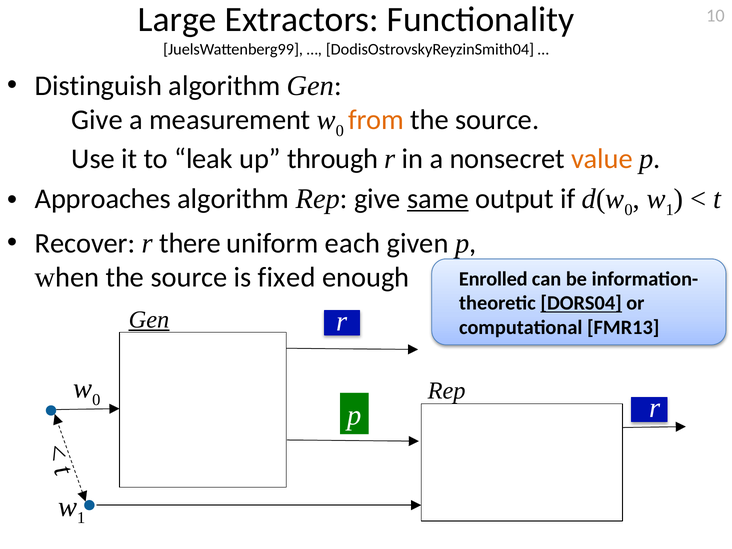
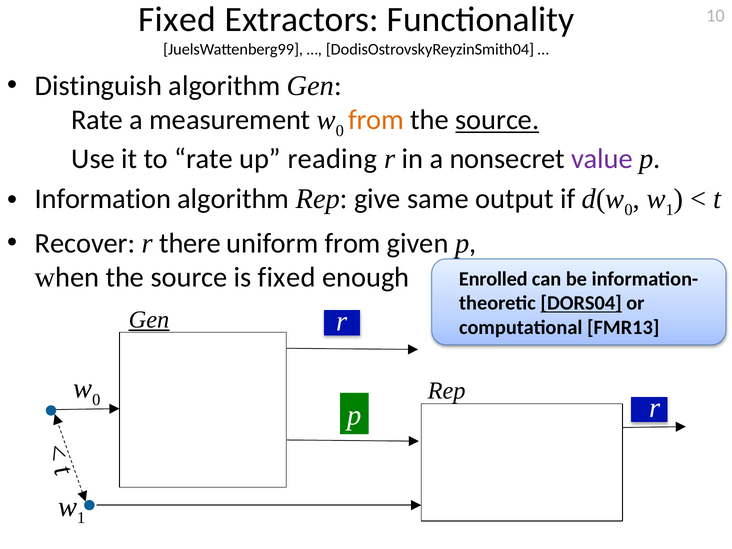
Large at (177, 19): Large -> Fixed
Give at (97, 120): Give -> Rate
source at (497, 120) underline: none -> present
to leak: leak -> rate
through: through -> reading
value colour: orange -> purple
Approaches: Approaches -> Information
same underline: present -> none
uniform each: each -> from
